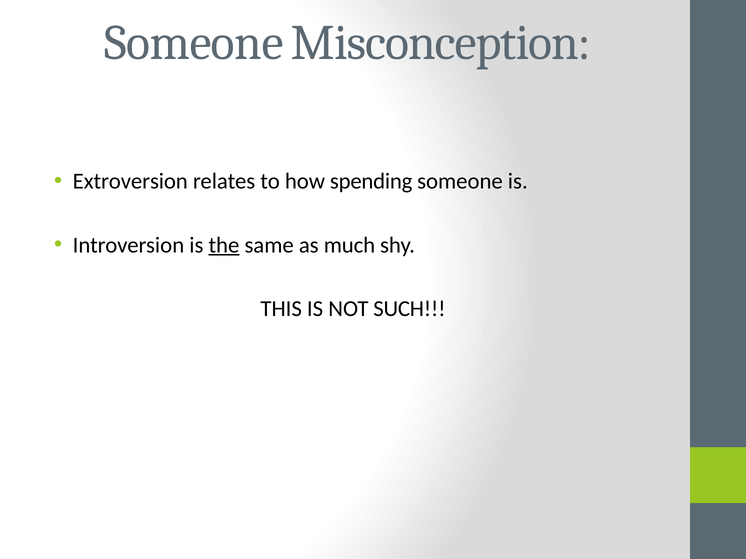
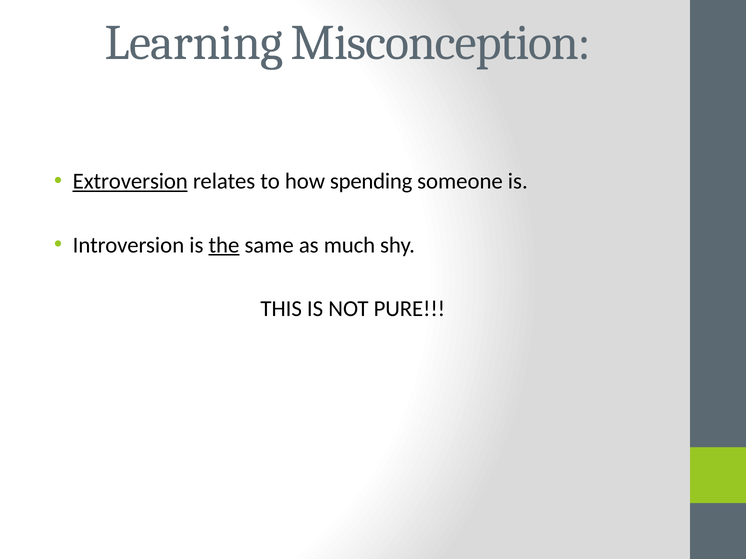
Someone at (194, 43): Someone -> Learning
Extroversion underline: none -> present
SUCH: SUCH -> PURE
